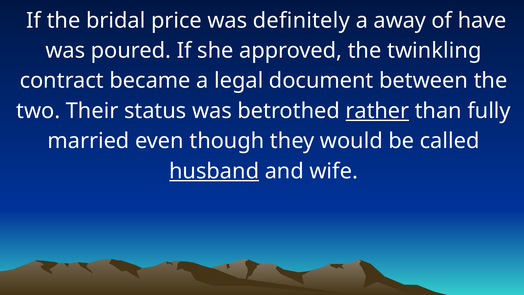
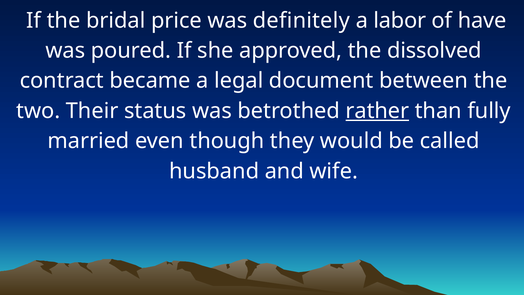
away: away -> labor
twinkling: twinkling -> dissolved
husband underline: present -> none
